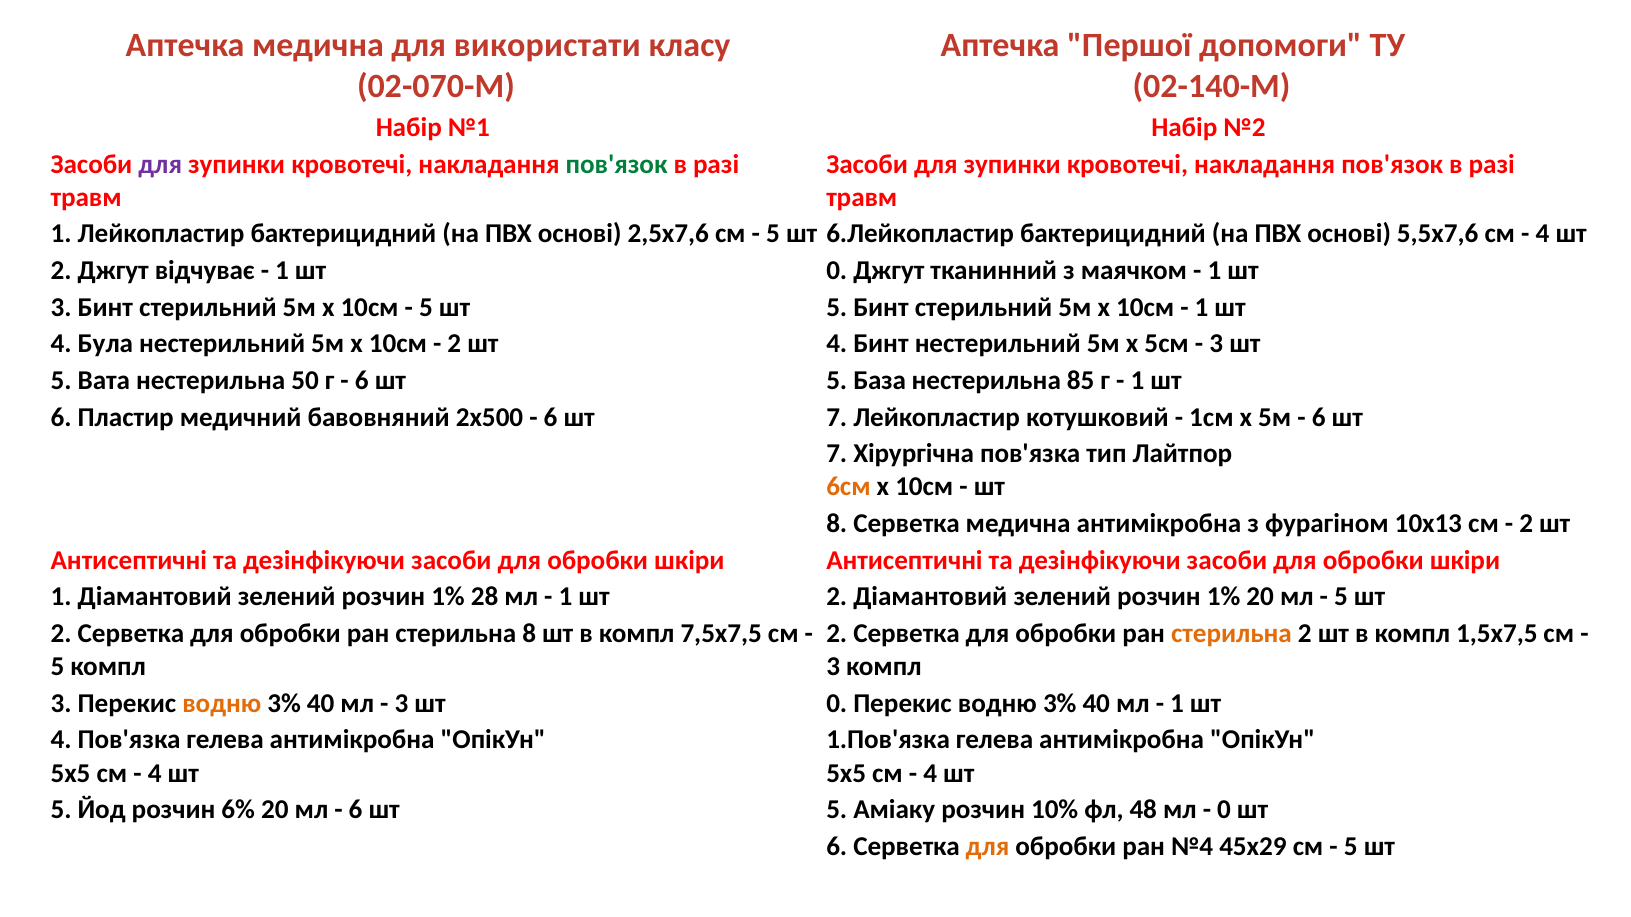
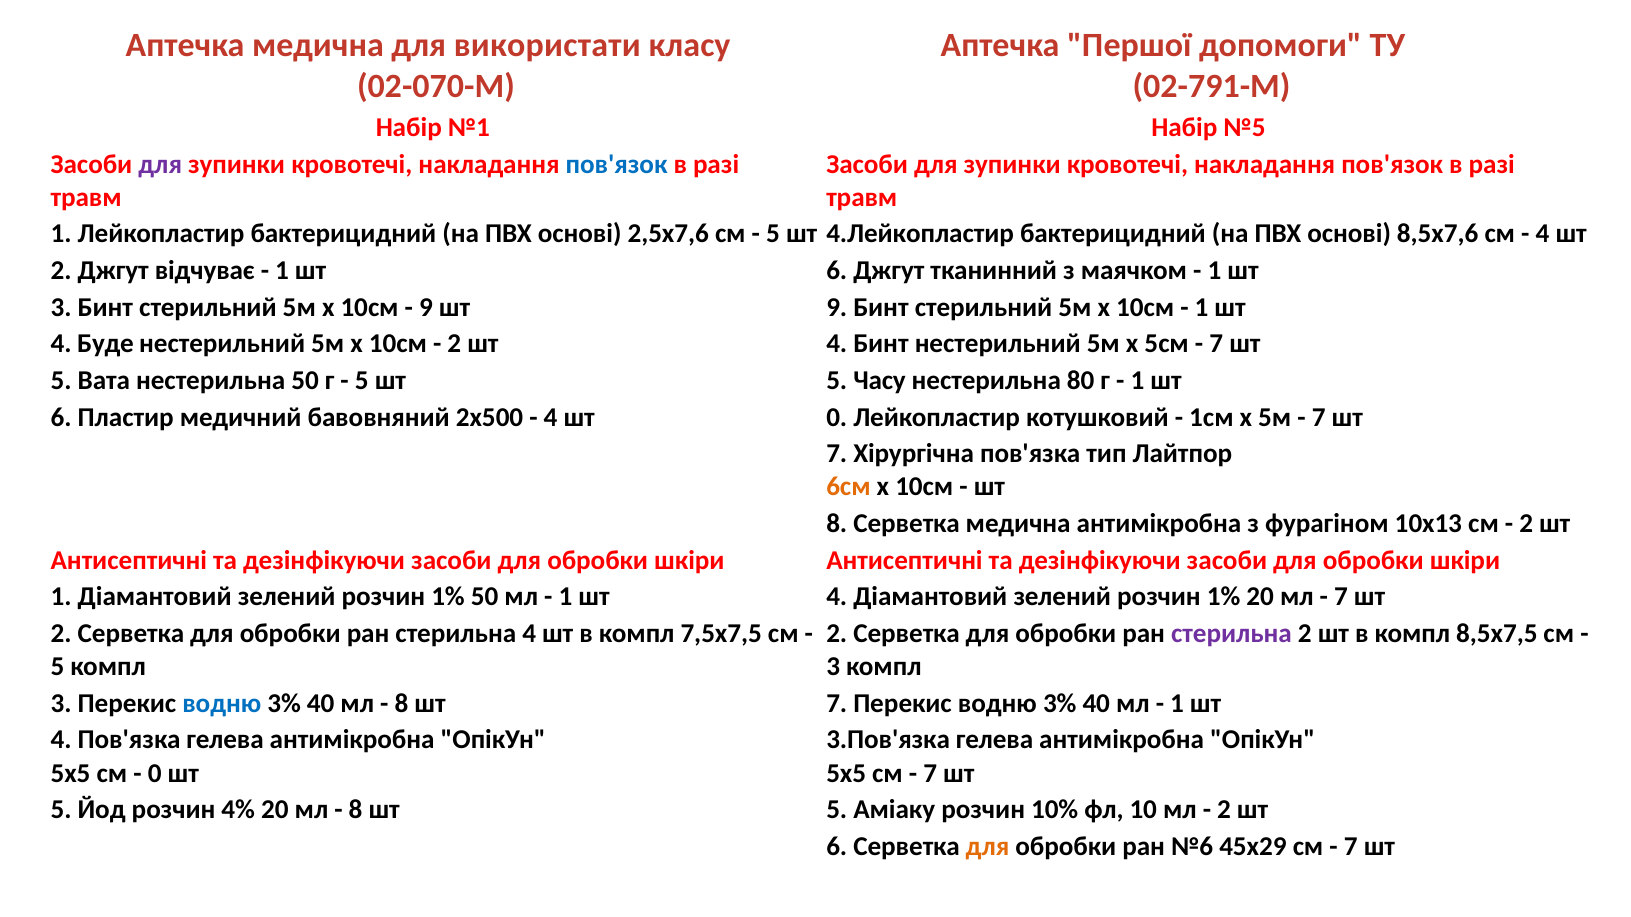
02-140-М: 02-140-М -> 02-791-М
№2: №2 -> №5
пов'язок at (617, 164) colour: green -> blue
6.Лейкопластир: 6.Лейкопластир -> 4.Лейкопластир
5,5х7,6: 5,5х7,6 -> 8,5х7,6
0 at (837, 271): 0 -> 6
5 at (426, 307): 5 -> 9
5 at (837, 307): 5 -> 9
Була: Була -> Буде
3 at (1216, 344): 3 -> 7
6 at (362, 381): 6 -> 5
База: База -> Часу
85: 85 -> 80
6 at (550, 417): 6 -> 4
7 at (837, 417): 7 -> 0
6 at (1319, 417): 6 -> 7
1% 28: 28 -> 50
2 at (837, 597): 2 -> 4
5 at (1341, 597): 5 -> 7
стерильна 8: 8 -> 4
стерильна at (1231, 634) colour: orange -> purple
1,5х7,5: 1,5х7,5 -> 8,5х7,5
водню at (222, 704) colour: orange -> blue
3 at (401, 704): 3 -> 8
0 at (837, 704): 0 -> 7
1.Пов'язка: 1.Пов'язка -> 3.Пов'язка
4 at (155, 774): 4 -> 0
4 at (930, 774): 4 -> 7
6%: 6% -> 4%
6 at (356, 810): 6 -> 8
48: 48 -> 10
0 at (1224, 810): 0 -> 2
№4: №4 -> №6
5 at (1351, 847): 5 -> 7
